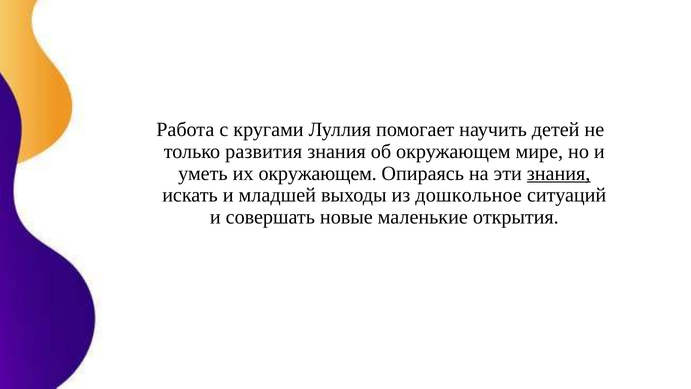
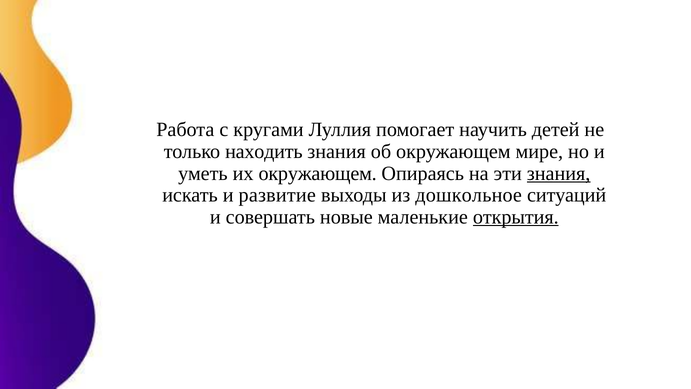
развития: развития -> находить
младшей: младшей -> развитие
открытия underline: none -> present
